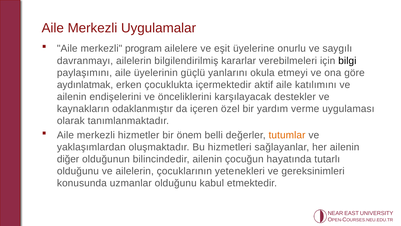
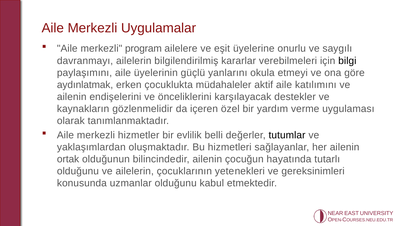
içermektedir: içermektedir -> müdahaleler
odaklanmıştır: odaklanmıştır -> gözlenmelidir
önem: önem -> evlilik
tutumlar colour: orange -> black
diğer: diğer -> ortak
